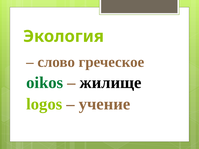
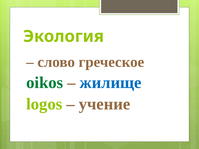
жилище colour: black -> blue
